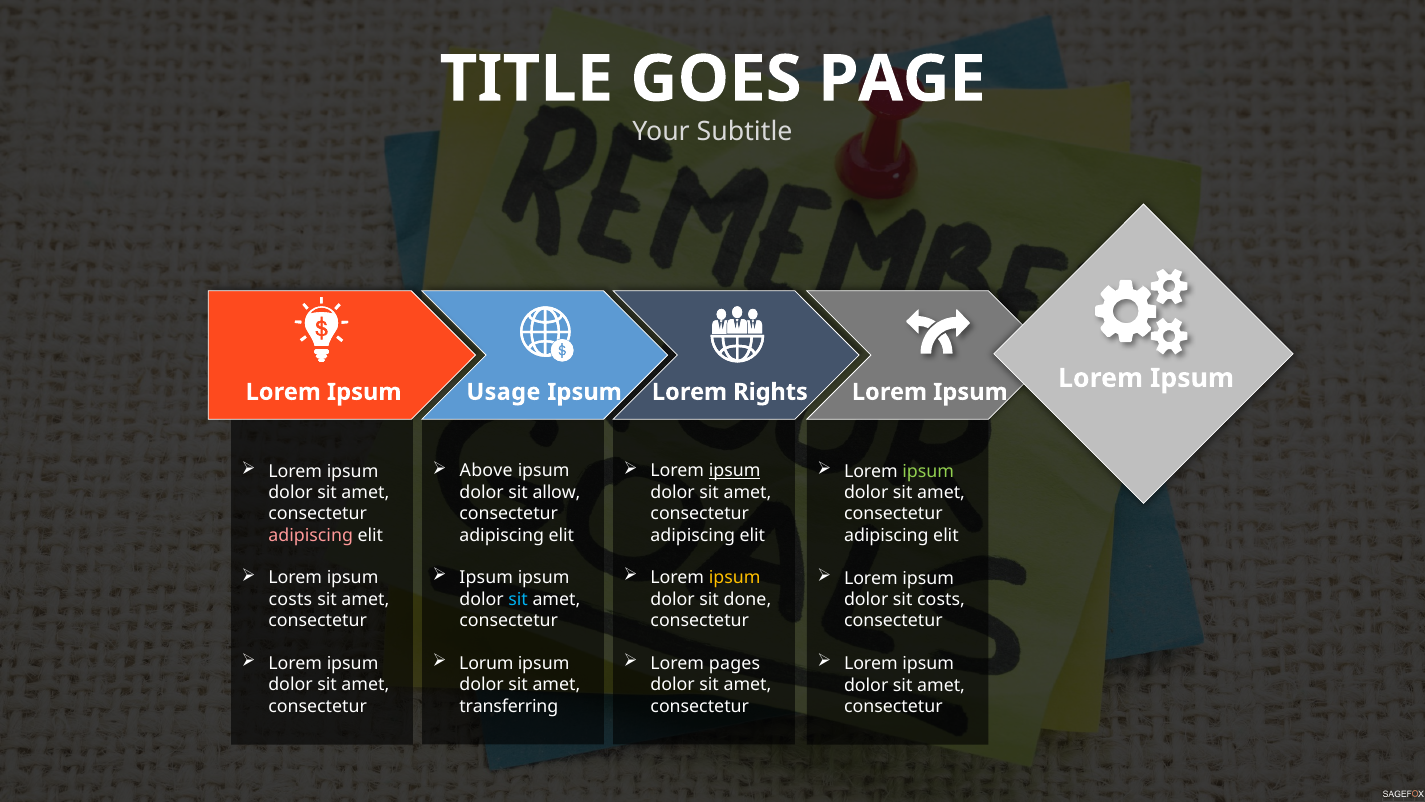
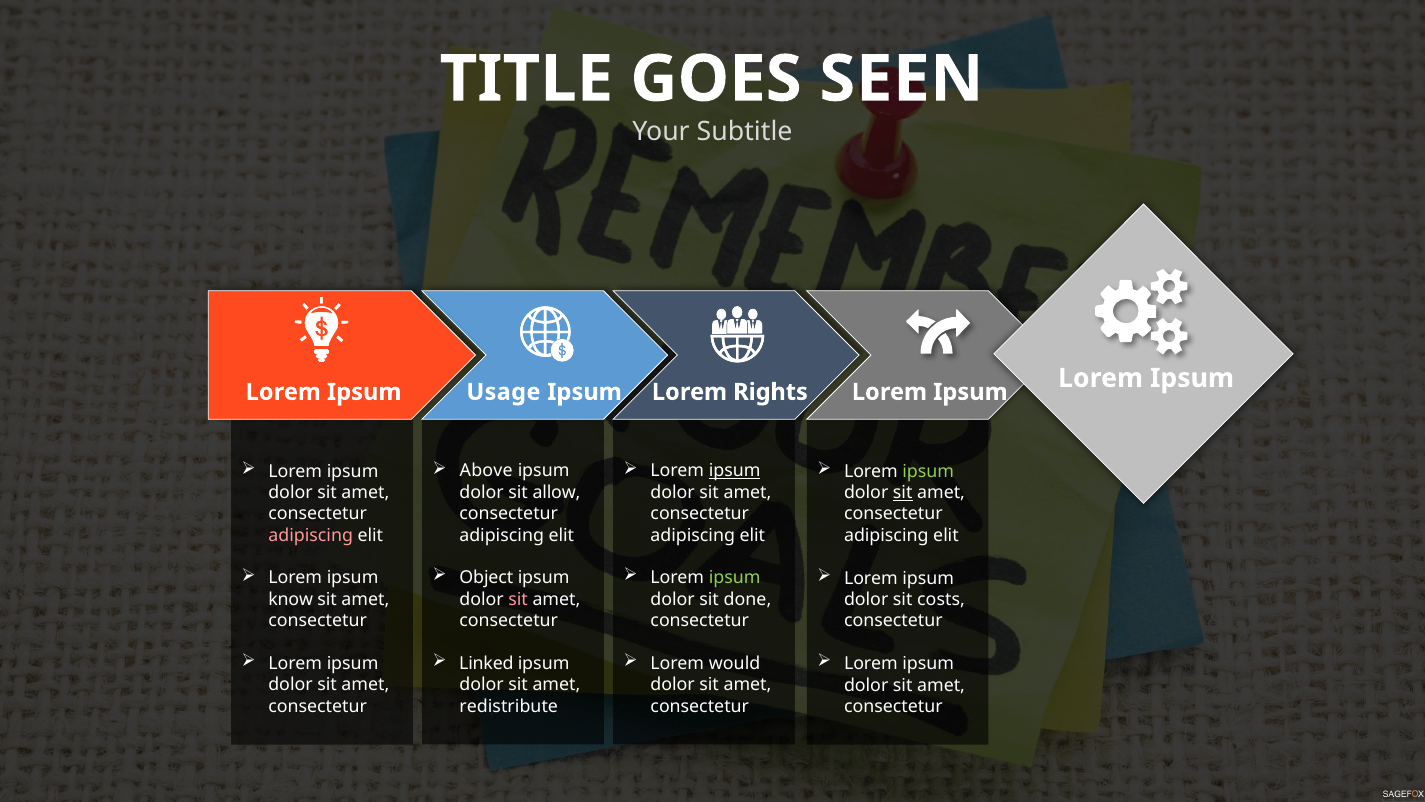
PAGE: PAGE -> SEEN
sit at (903, 492) underline: none -> present
Ipsum at (486, 578): Ipsum -> Object
ipsum at (735, 578) colour: yellow -> light green
costs at (290, 599): costs -> know
sit at (518, 599) colour: light blue -> pink
Lorum: Lorum -> Linked
pages: pages -> would
transferring: transferring -> redistribute
